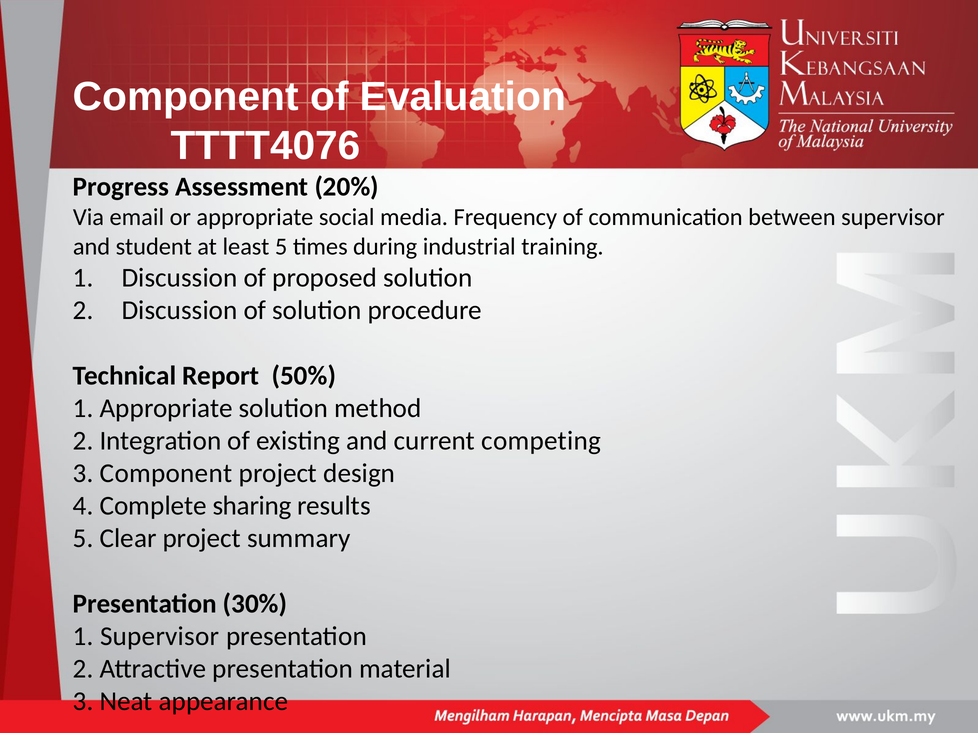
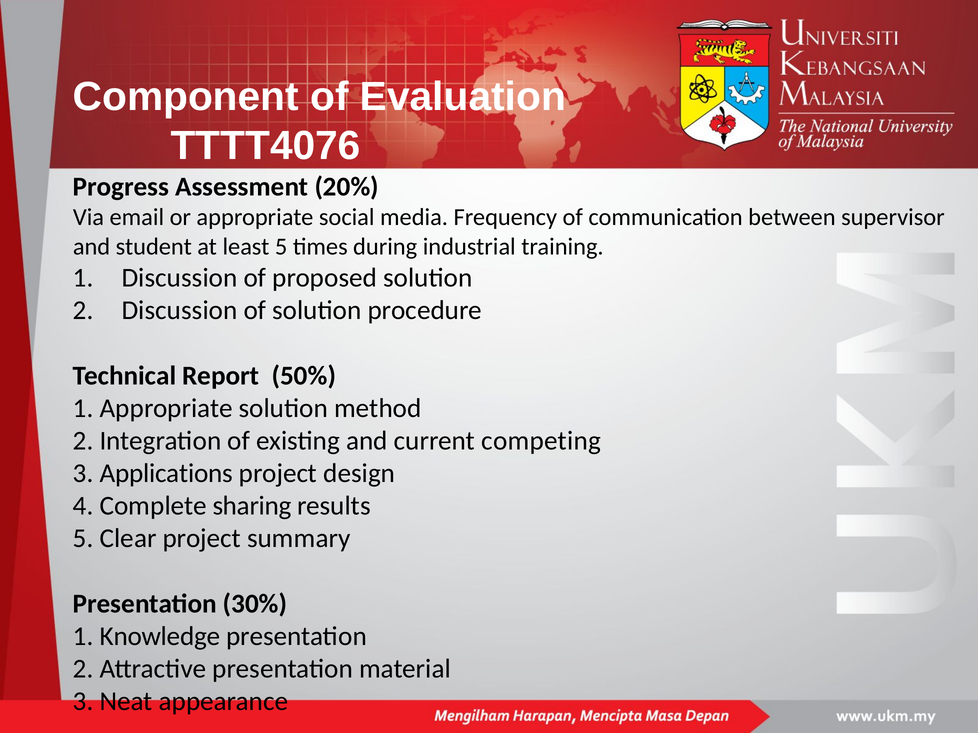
3 Component: Component -> Applications
1 Supervisor: Supervisor -> Knowledge
